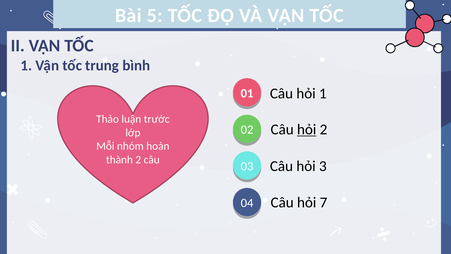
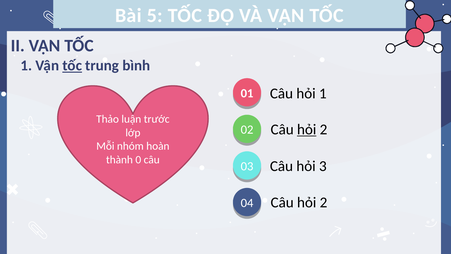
tốc at (72, 66) underline: none -> present
thành 2: 2 -> 0
7 at (324, 202): 7 -> 2
